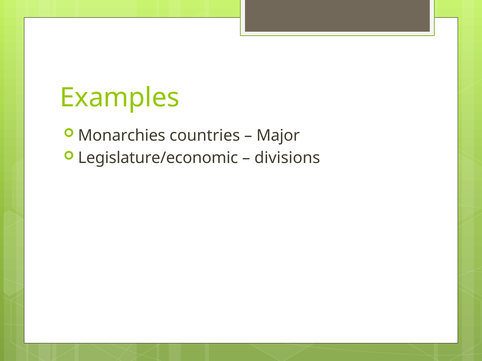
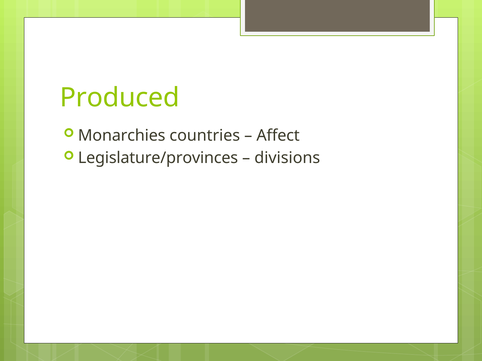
Examples: Examples -> Produced
Major: Major -> Affect
Legislature/economic: Legislature/economic -> Legislature/provinces
